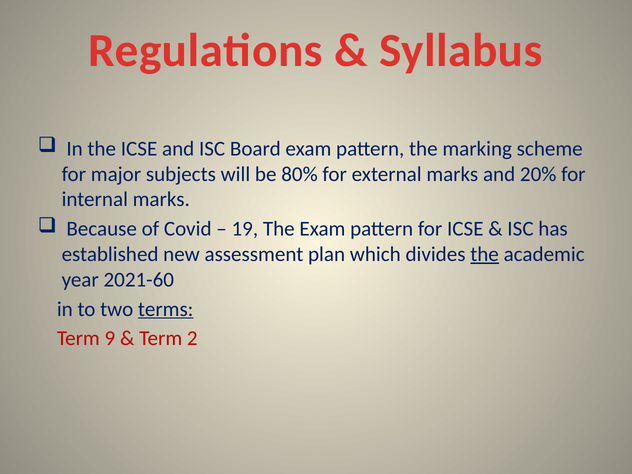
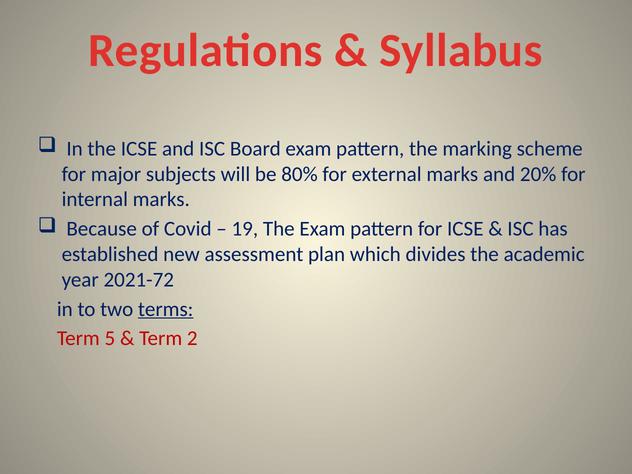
the at (485, 254) underline: present -> none
2021-60: 2021-60 -> 2021-72
9: 9 -> 5
